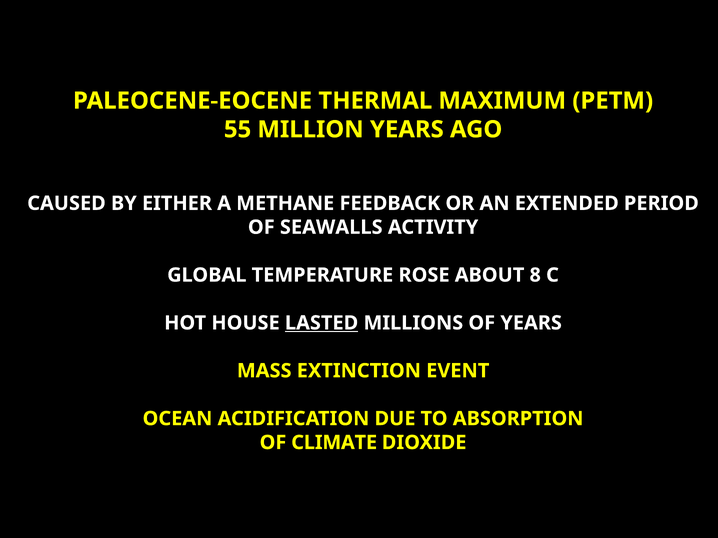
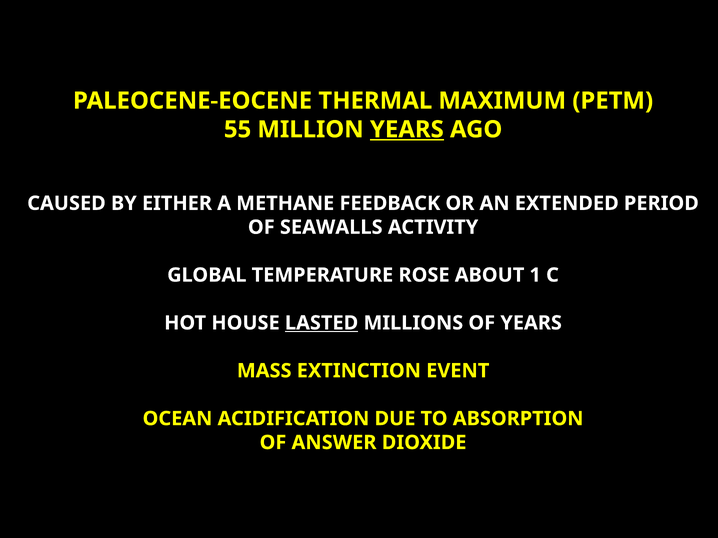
YEARS at (407, 130) underline: none -> present
8: 8 -> 1
CLIMATE: CLIMATE -> ANSWER
